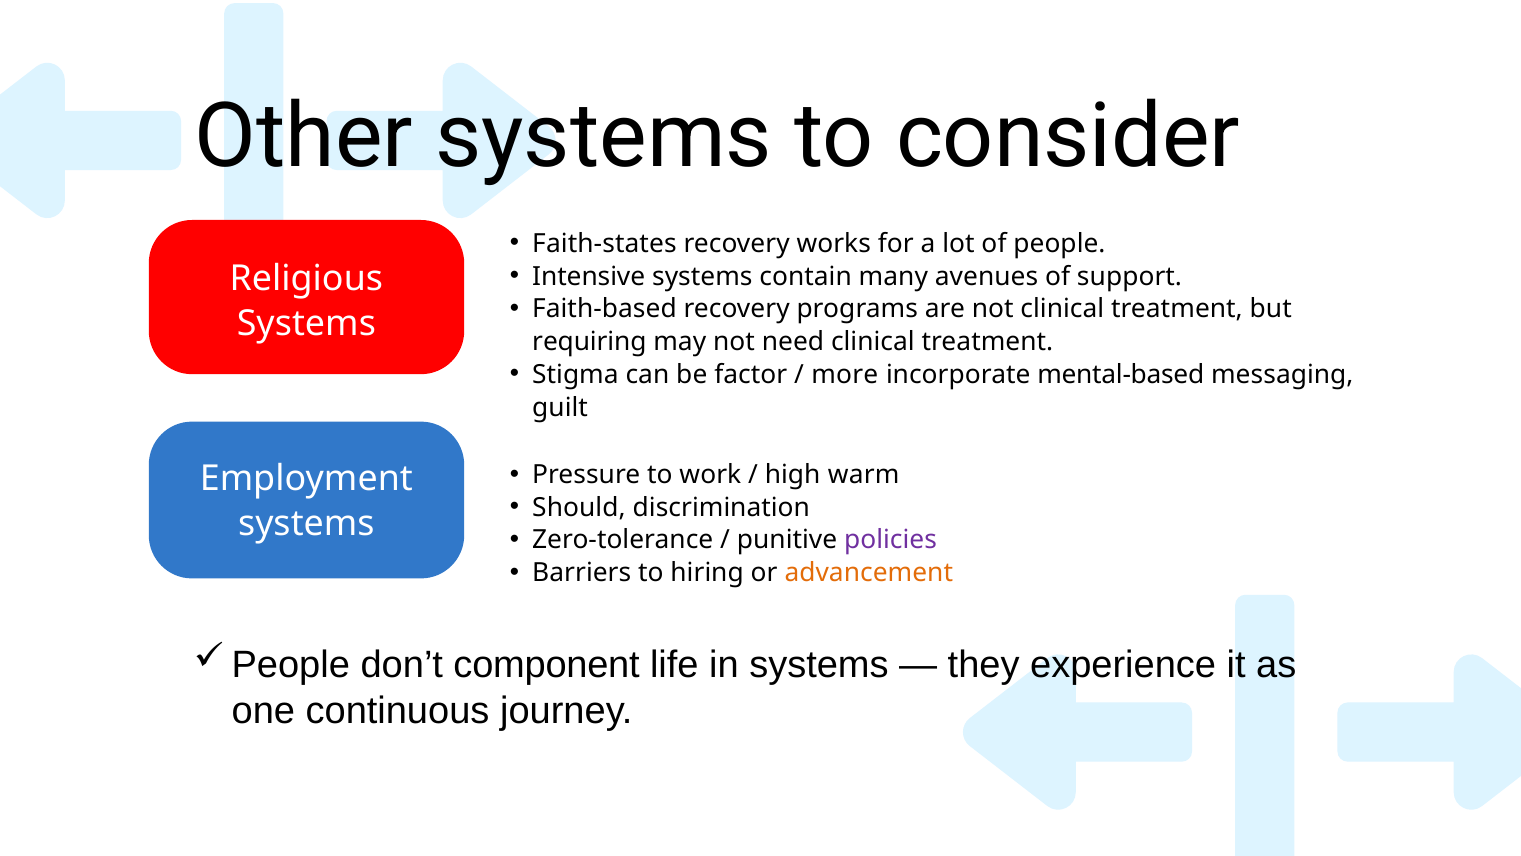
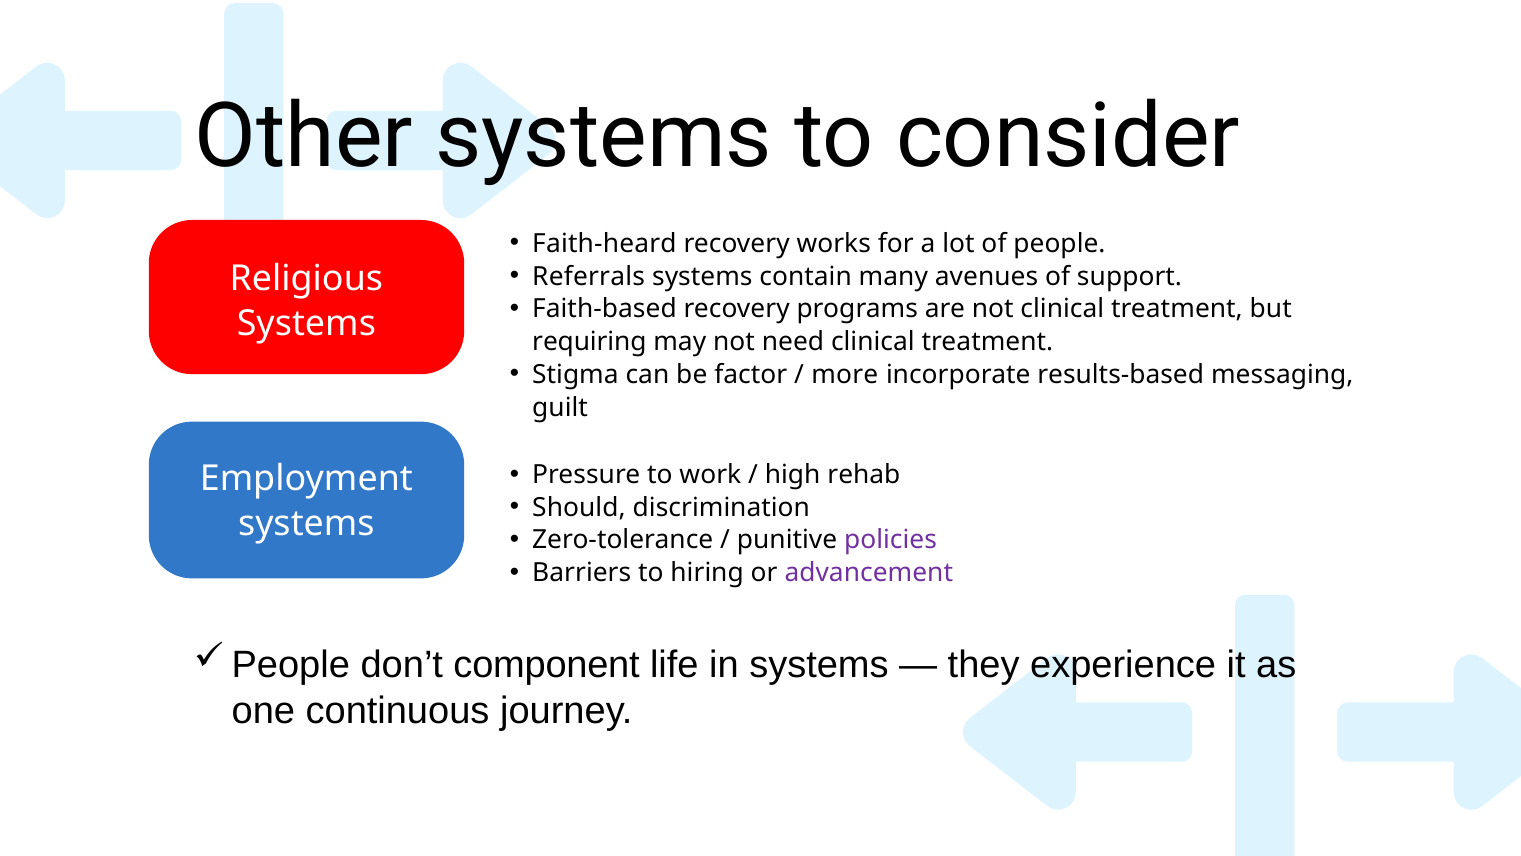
Faith-states: Faith-states -> Faith-heard
Intensive: Intensive -> Referrals
mental-based: mental-based -> results-based
warm: warm -> rehab
advancement colour: orange -> purple
